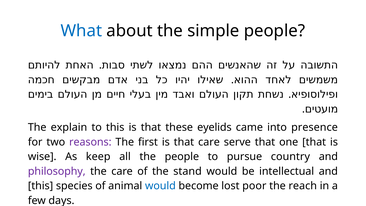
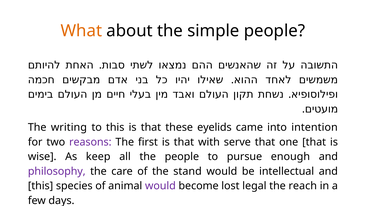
What colour: blue -> orange
explain: explain -> writing
presence: presence -> intention
that care: care -> with
country: country -> enough
would at (160, 186) colour: blue -> purple
poor: poor -> legal
